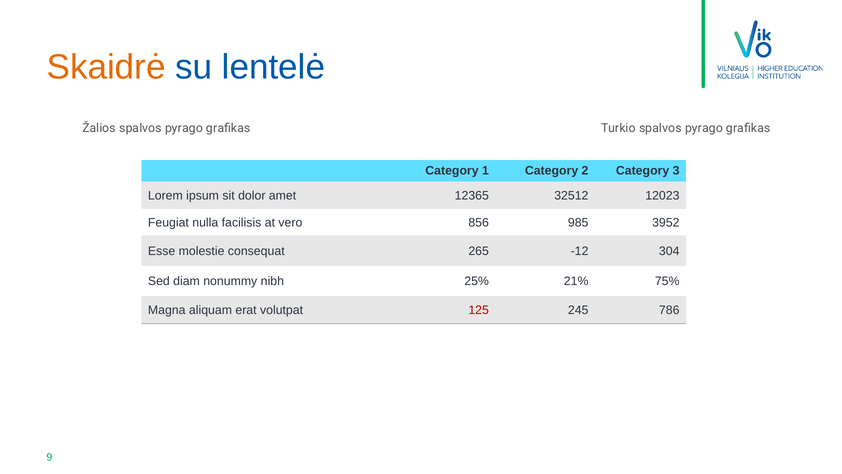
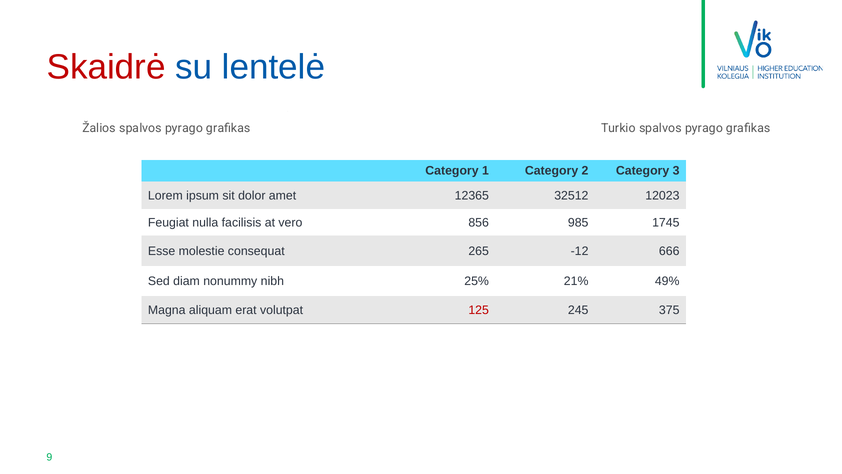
Skaidrė colour: orange -> red
3952: 3952 -> 1745
304: 304 -> 666
75%: 75% -> 49%
786: 786 -> 375
